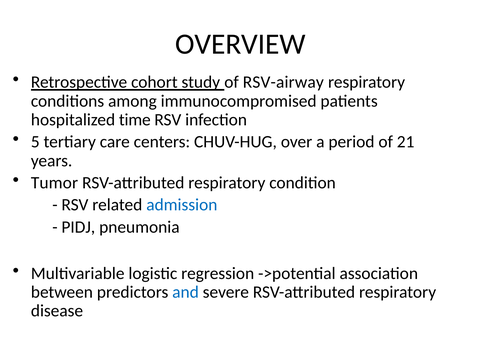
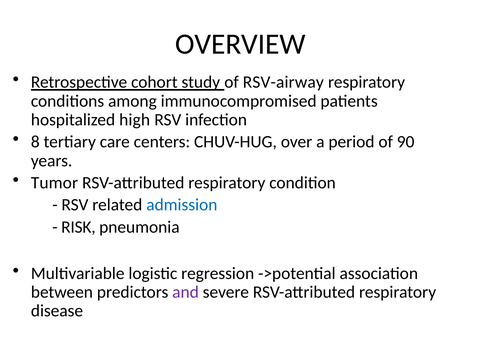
time: time -> high
5: 5 -> 8
21: 21 -> 90
PIDJ: PIDJ -> RISK
and colour: blue -> purple
